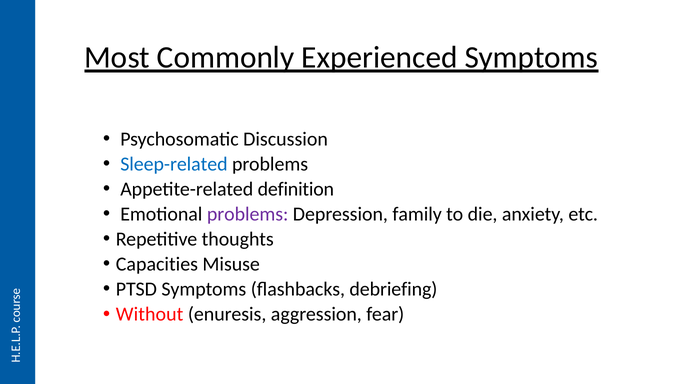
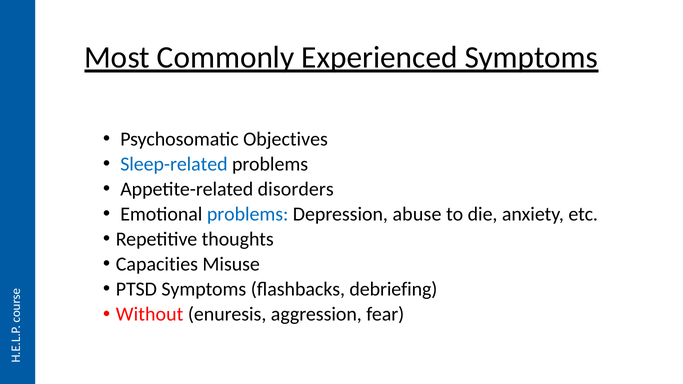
Discussion: Discussion -> Objectives
definition: definition -> disorders
problems at (248, 214) colour: purple -> blue
family: family -> abuse
